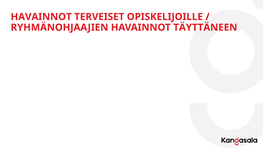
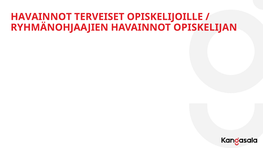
TÄYTTÄNEEN: TÄYTTÄNEEN -> OPISKELIJAN
